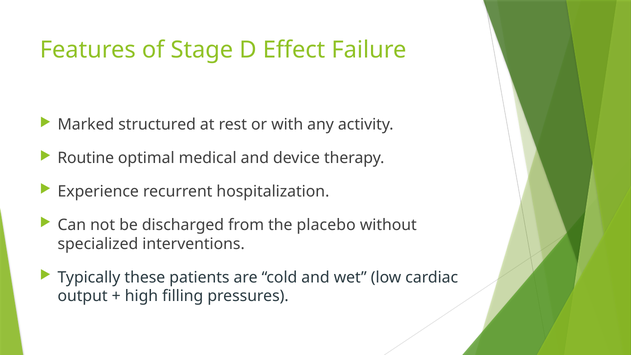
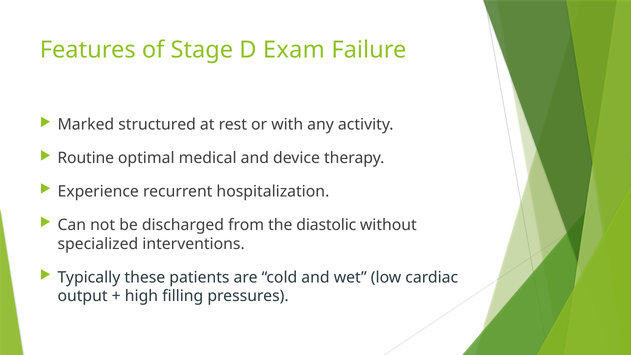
Effect: Effect -> Exam
placebo: placebo -> diastolic
